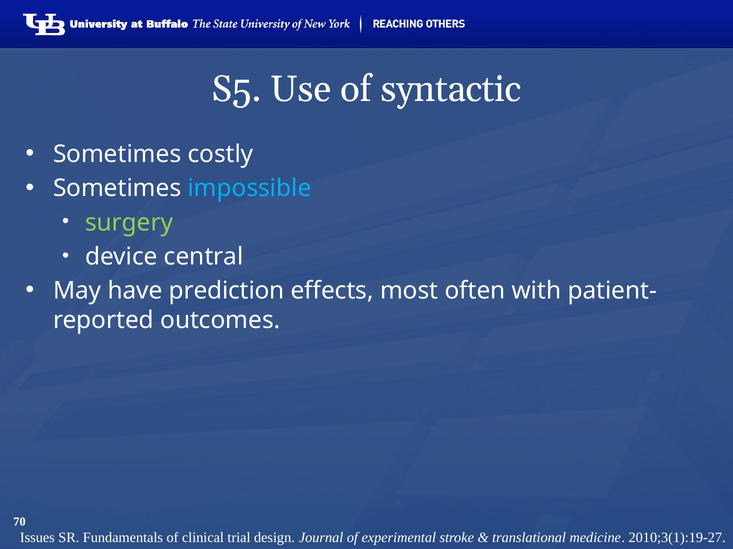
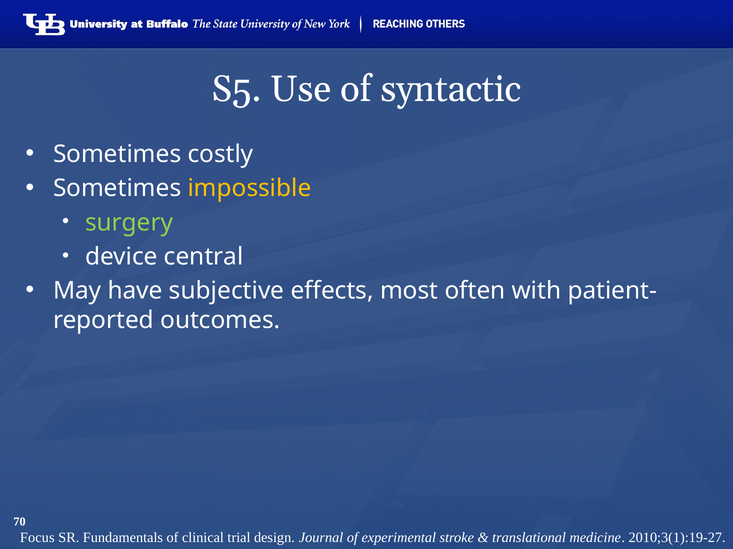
impossible colour: light blue -> yellow
prediction: prediction -> subjective
Issues: Issues -> Focus
